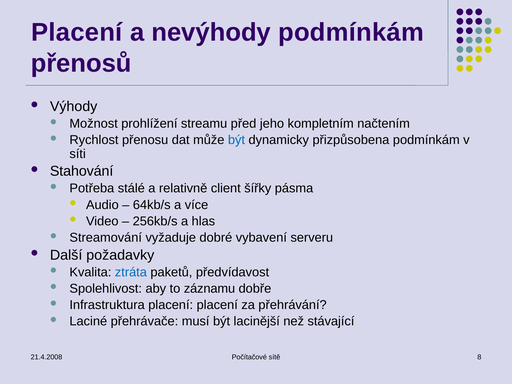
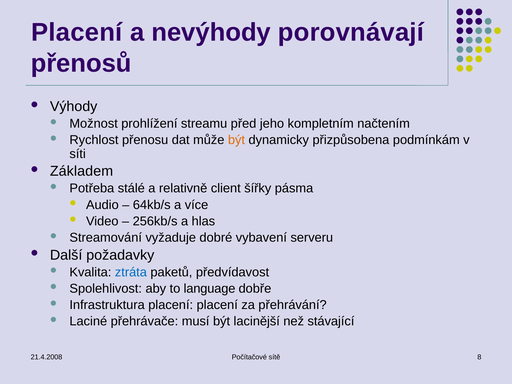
nevýhody podmínkám: podmínkám -> porovnávají
být at (236, 140) colour: blue -> orange
Stahování: Stahování -> Základem
záznamu: záznamu -> language
